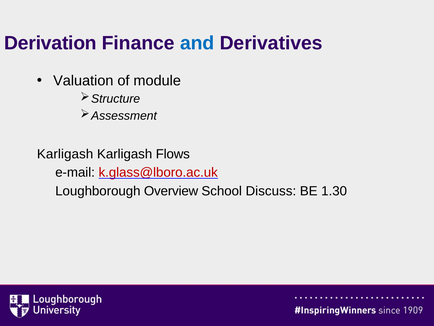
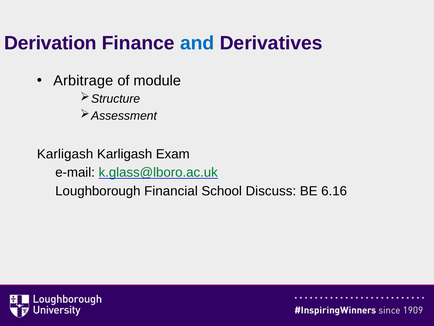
Valuation: Valuation -> Arbitrage
Flows: Flows -> Exam
k.glass@lboro.ac.uk colour: red -> green
Overview: Overview -> Financial
1.30: 1.30 -> 6.16
